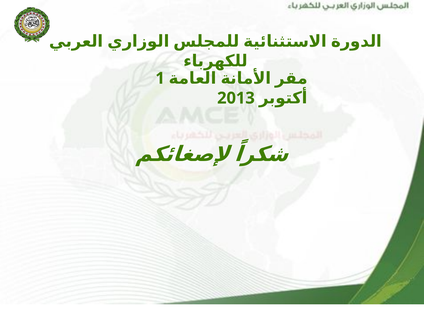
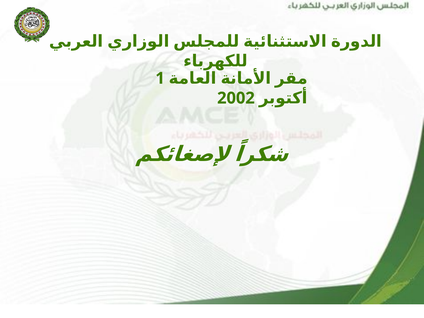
2013: 2013 -> 2002
